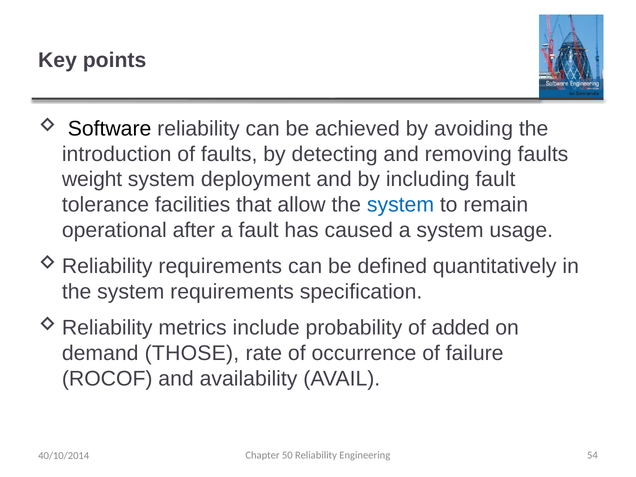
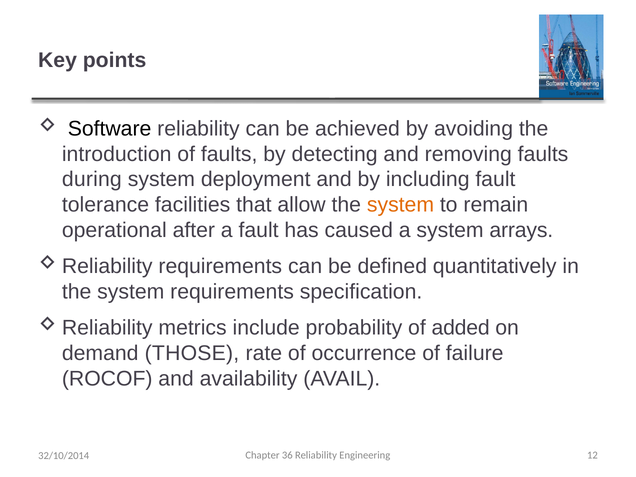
weight: weight -> during
system at (400, 205) colour: blue -> orange
usage: usage -> arrays
50: 50 -> 36
54: 54 -> 12
40/10/2014: 40/10/2014 -> 32/10/2014
